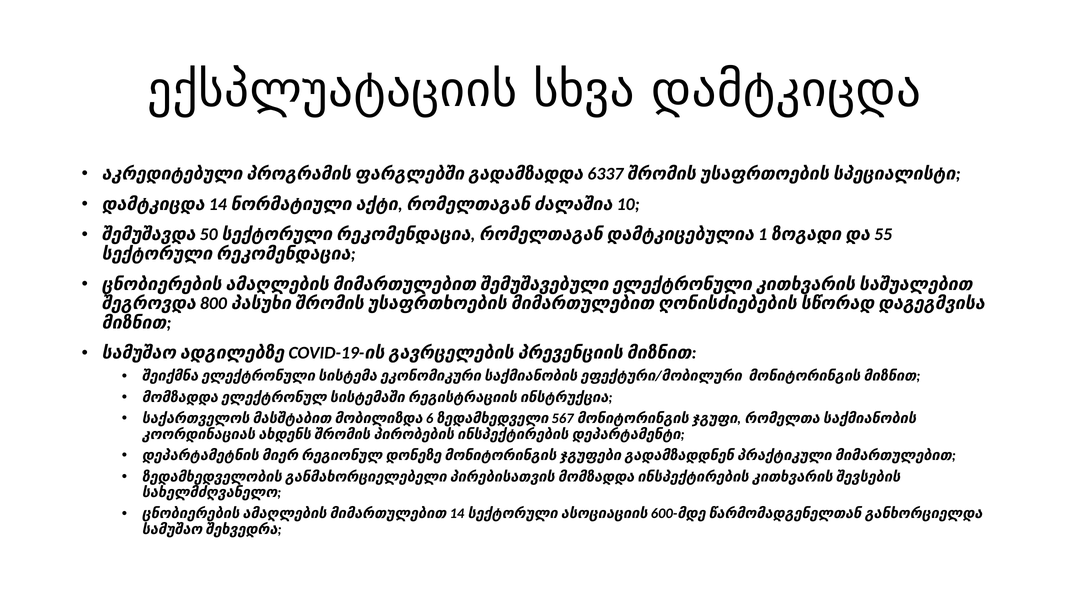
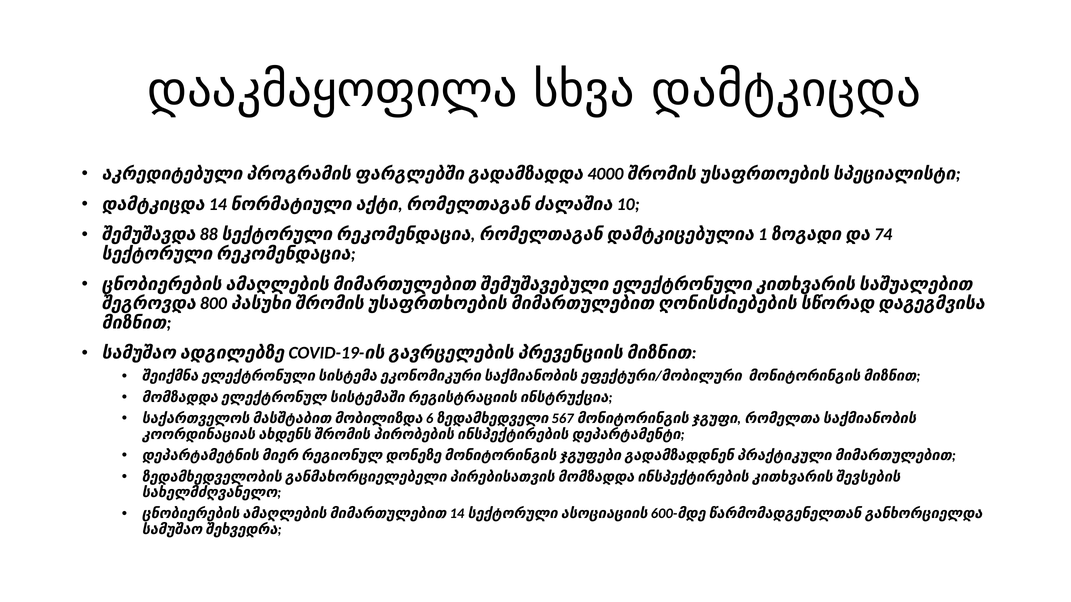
ექსპლუატაციის: ექსპლუატაციის -> დააკმაყოფილა
6337: 6337 -> 4000
50: 50 -> 88
55: 55 -> 74
